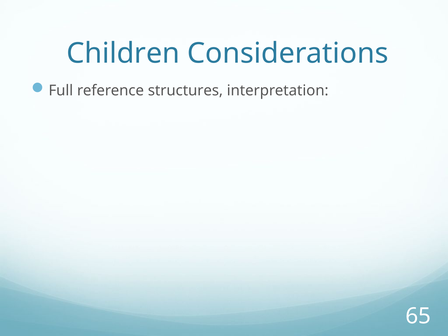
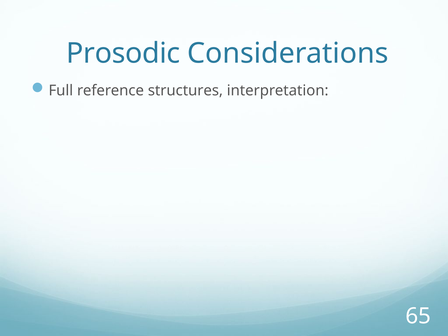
Children: Children -> Prosodic
